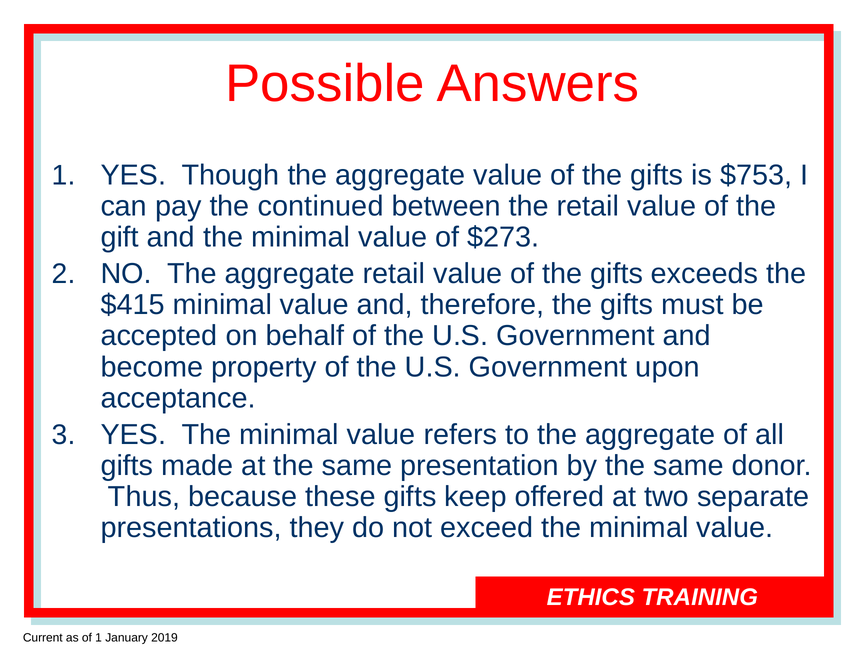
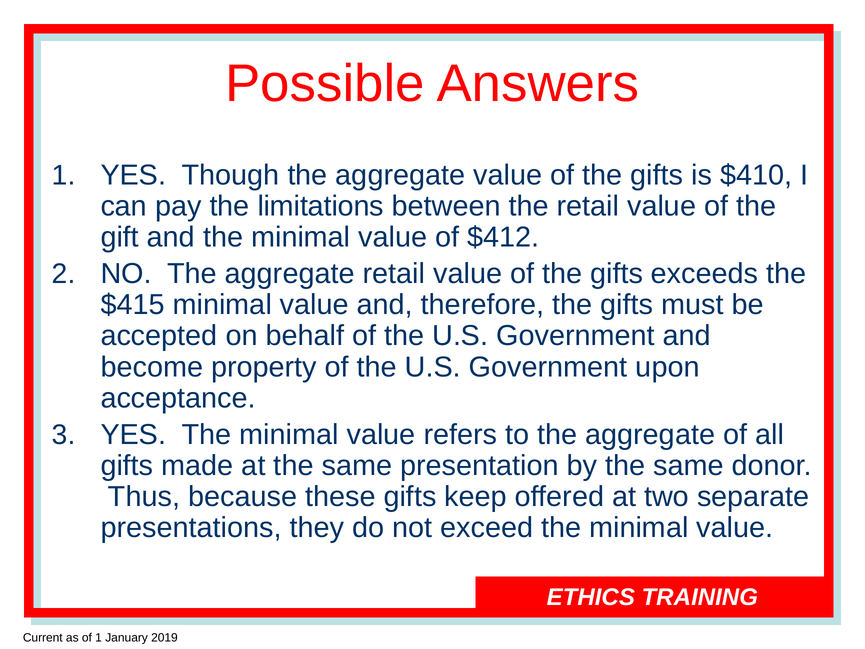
$753: $753 -> $410
continued: continued -> limitations
$273: $273 -> $412
